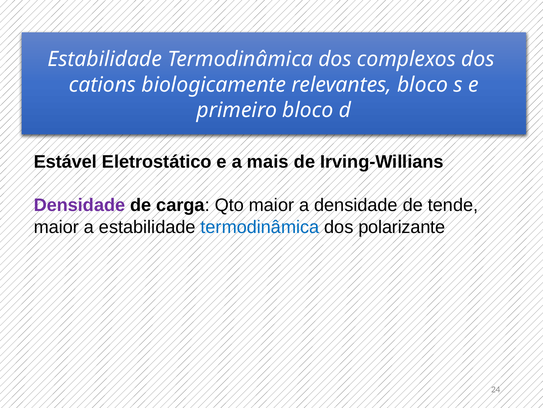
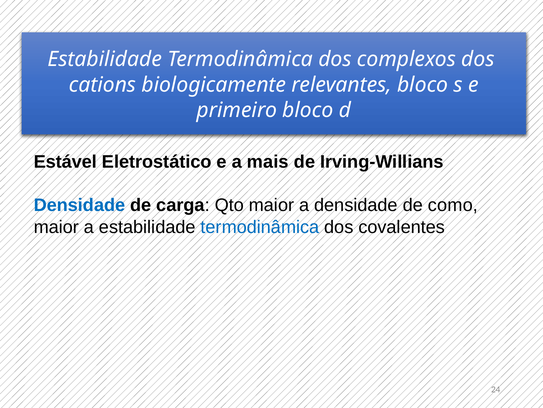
Densidade at (79, 205) colour: purple -> blue
tende: tende -> como
polarizante: polarizante -> covalentes
